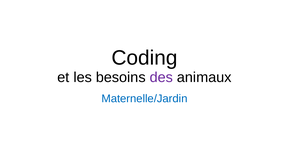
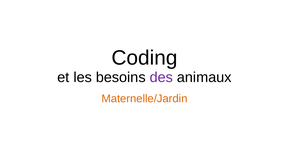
Maternelle/Jardin colour: blue -> orange
